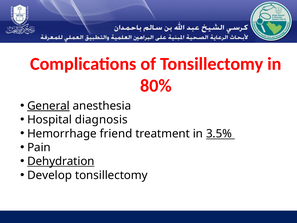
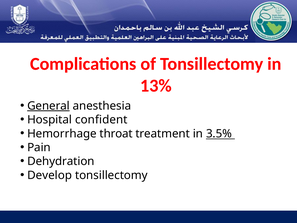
80%: 80% -> 13%
diagnosis: diagnosis -> confident
friend: friend -> throat
Dehydration underline: present -> none
